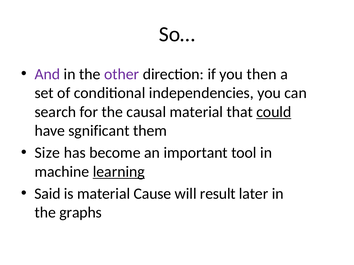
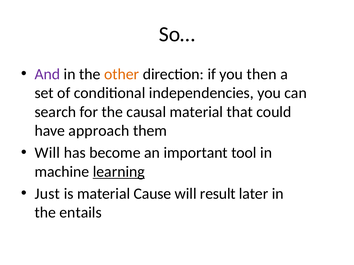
other colour: purple -> orange
could underline: present -> none
sgnificant: sgnificant -> approach
Size at (47, 153): Size -> Will
Said: Said -> Just
graphs: graphs -> entails
